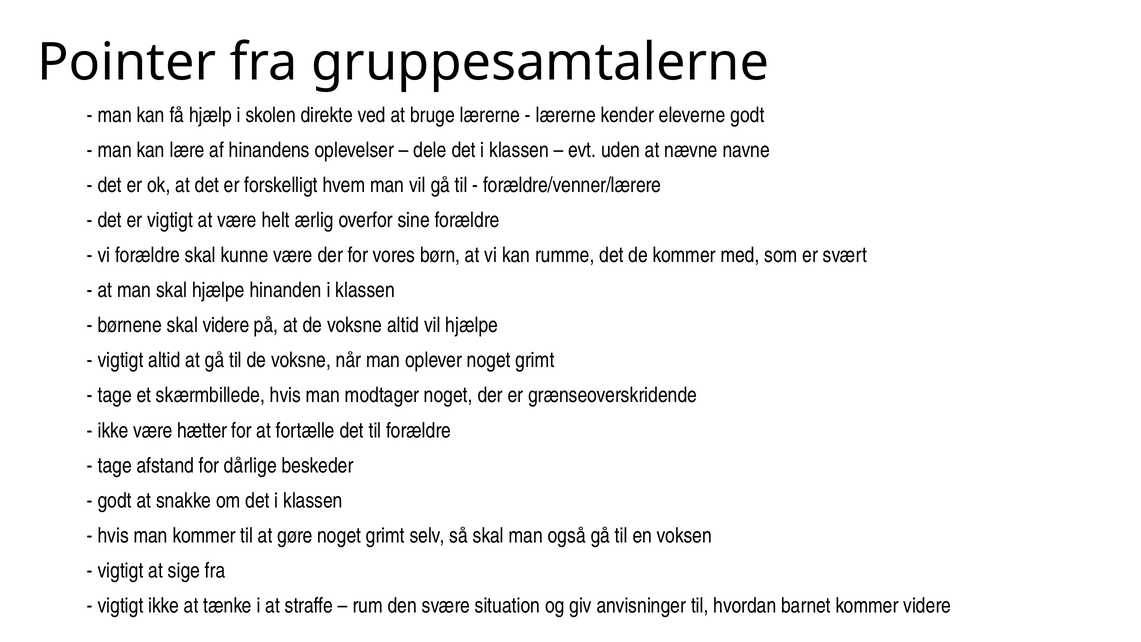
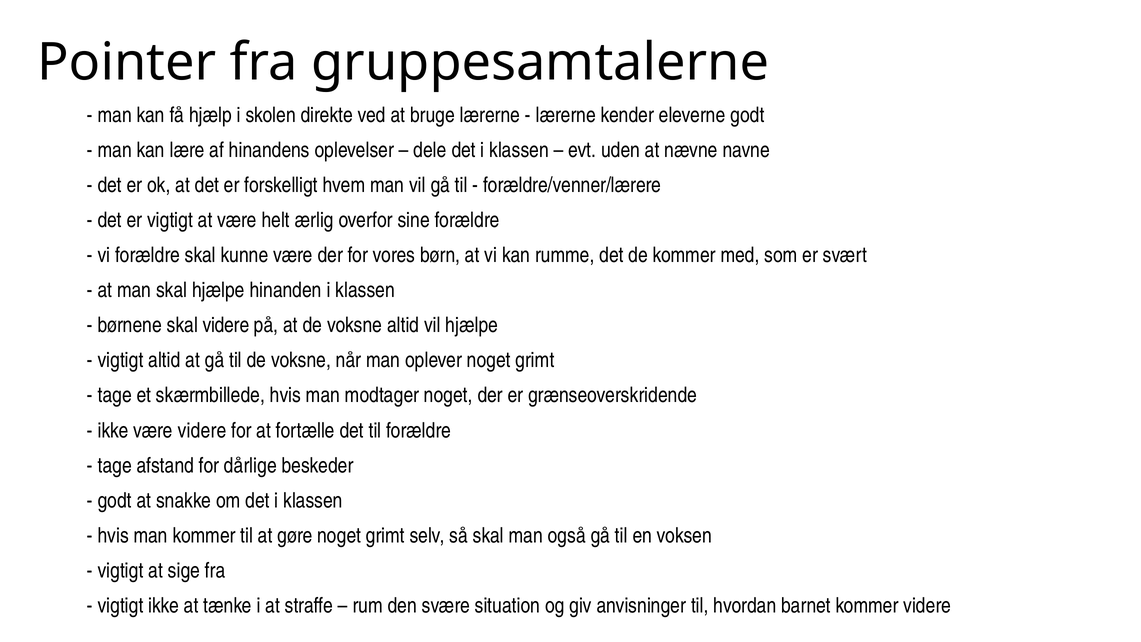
være hætter: hætter -> videre
